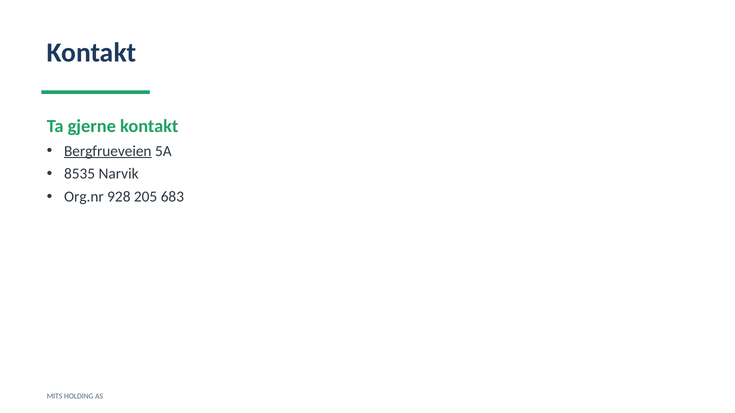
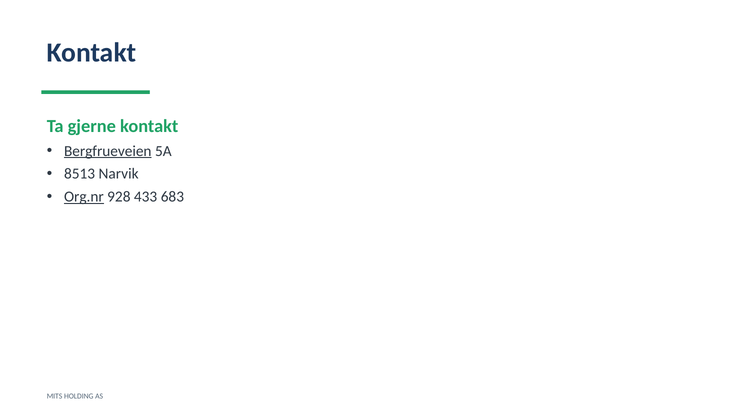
8535: 8535 -> 8513
Org.nr underline: none -> present
205: 205 -> 433
